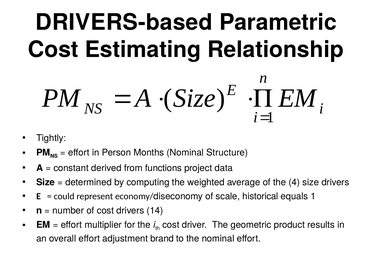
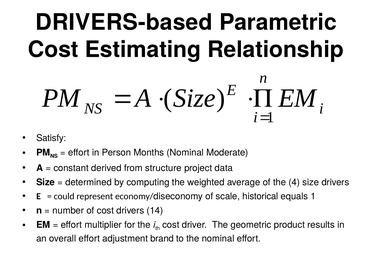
Tightly: Tightly -> Satisfy
Structure: Structure -> Moderate
functions: functions -> structure
